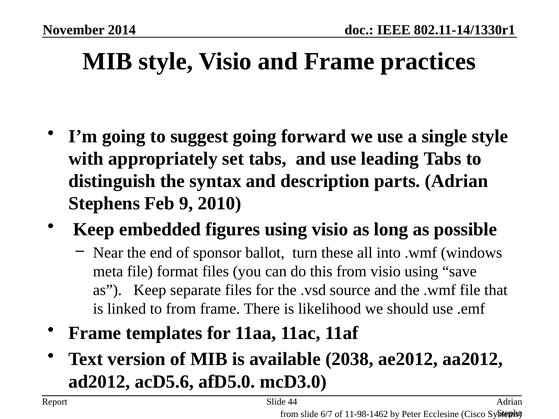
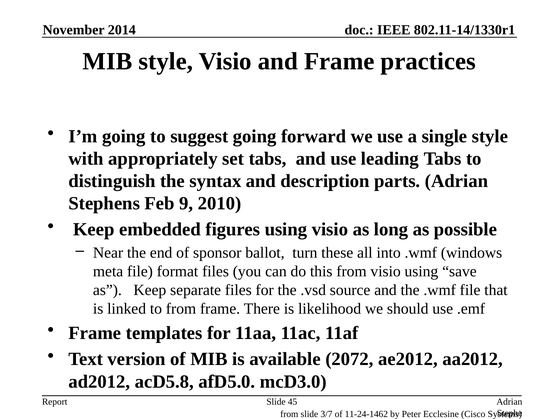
2038: 2038 -> 2072
acD5.6: acD5.6 -> acD5.8
44: 44 -> 45
6/7: 6/7 -> 3/7
11-98-1462: 11-98-1462 -> 11-24-1462
